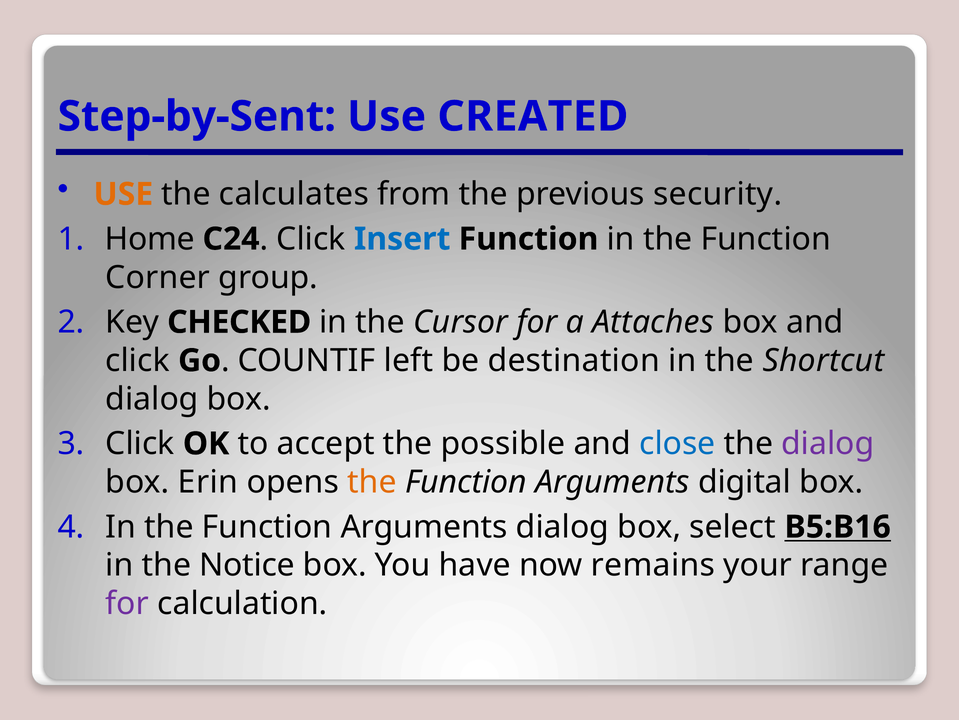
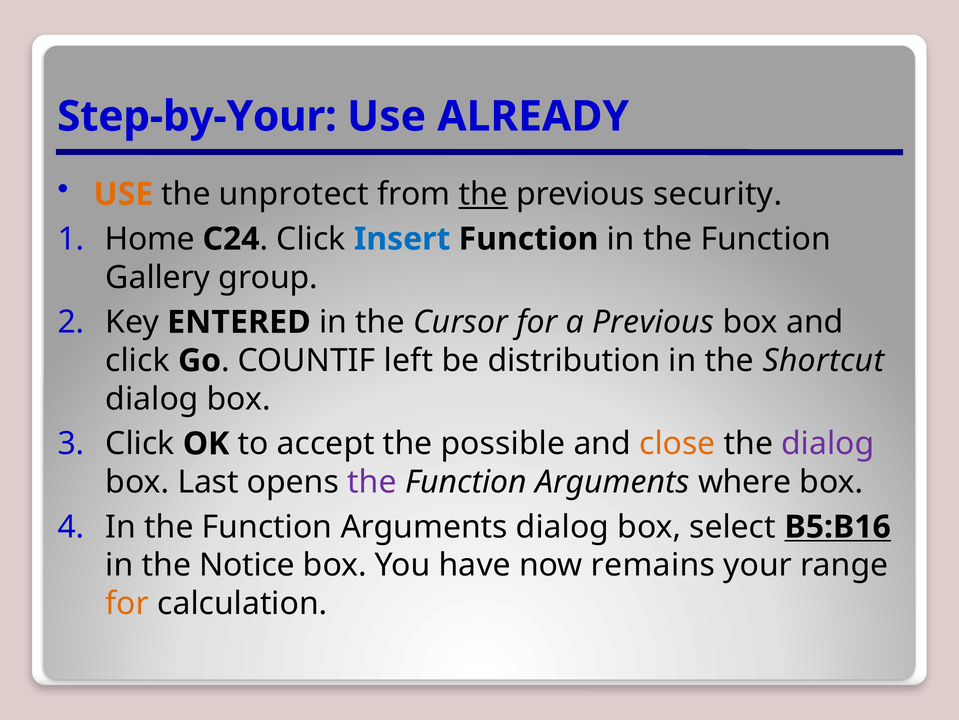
Step-by-Sent: Step-by-Sent -> Step-by-Your
CREATED: CREATED -> ALREADY
calculates: calculates -> unprotect
the at (483, 194) underline: none -> present
Corner: Corner -> Gallery
CHECKED: CHECKED -> ENTERED
a Attaches: Attaches -> Previous
destination: destination -> distribution
close colour: blue -> orange
Erin: Erin -> Last
the at (372, 482) colour: orange -> purple
digital: digital -> where
for at (127, 603) colour: purple -> orange
